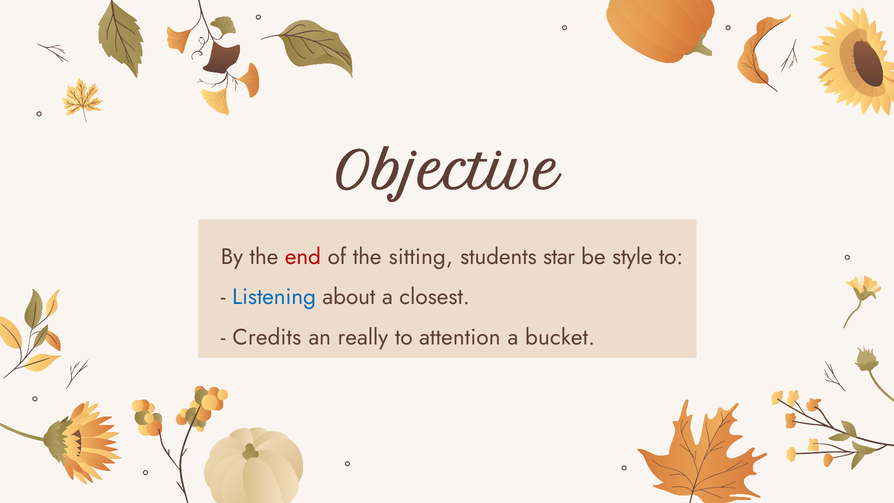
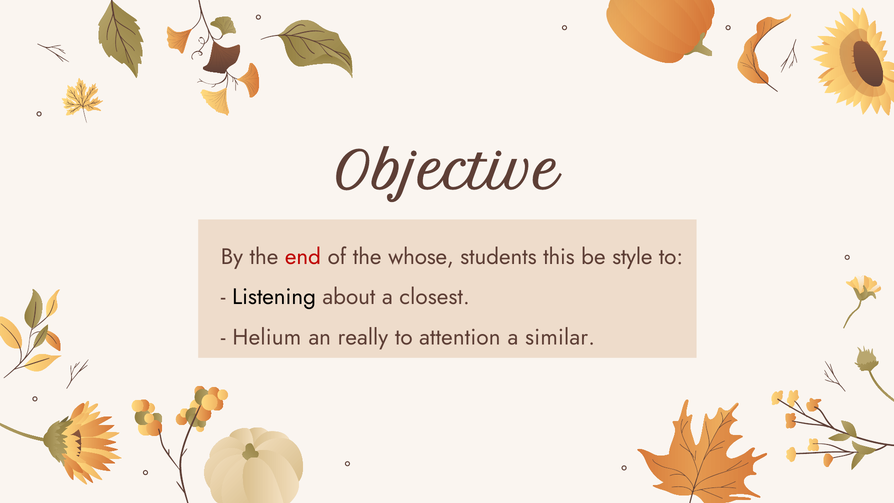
sitting: sitting -> whose
star: star -> this
Listening colour: blue -> black
Credits: Credits -> Helium
bucket: bucket -> similar
